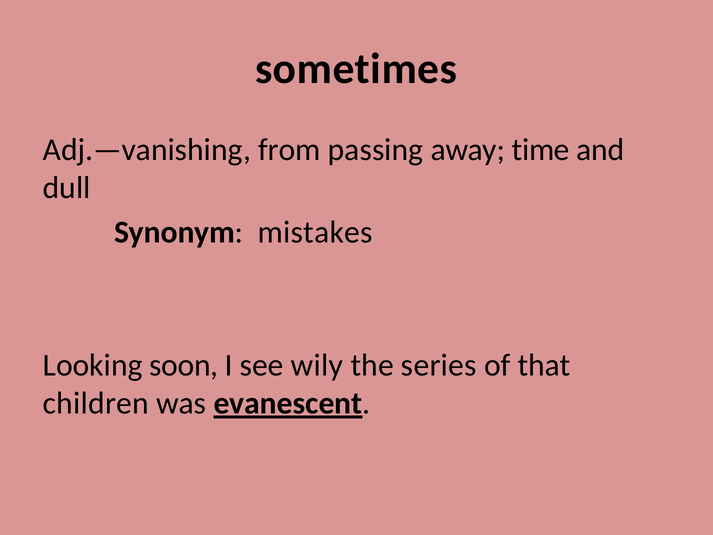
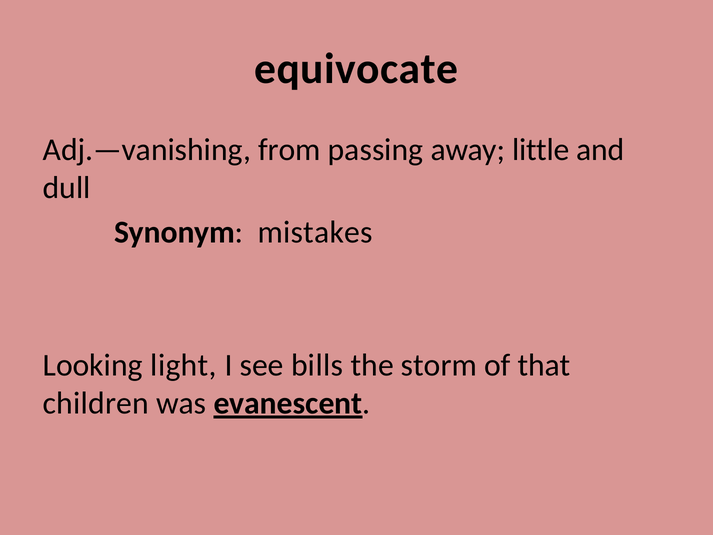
sometimes: sometimes -> equivocate
time: time -> little
soon: soon -> light
wily: wily -> bills
series: series -> storm
